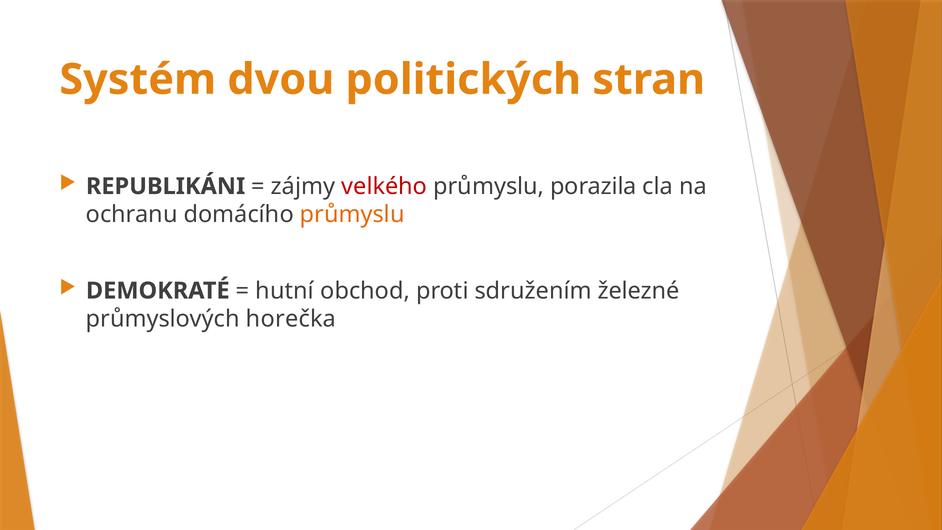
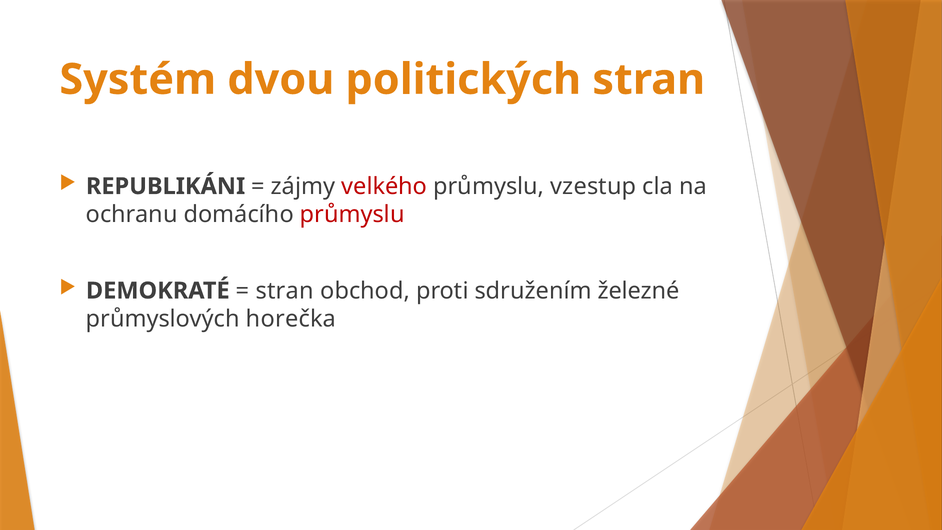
porazila: porazila -> vzestup
průmyslu at (352, 215) colour: orange -> red
hutní at (285, 291): hutní -> stran
